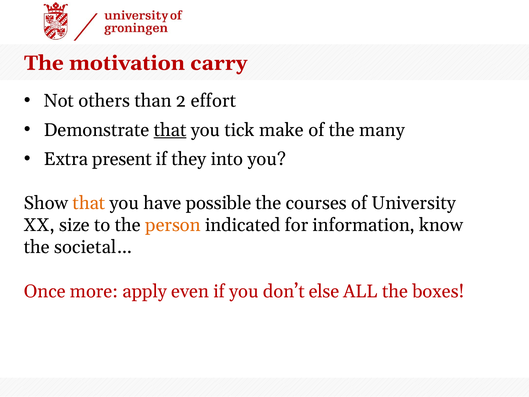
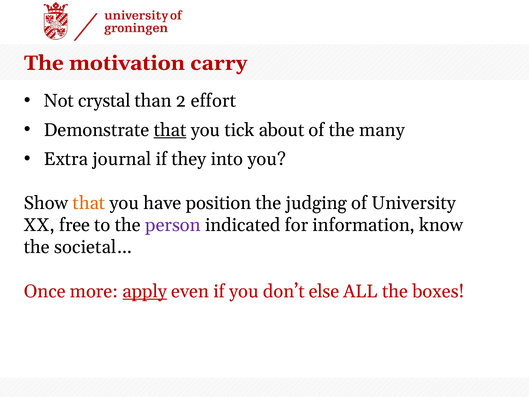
others: others -> crystal
make: make -> about
present: present -> journal
possible: possible -> position
courses: courses -> judging
size: size -> free
person colour: orange -> purple
apply underline: none -> present
